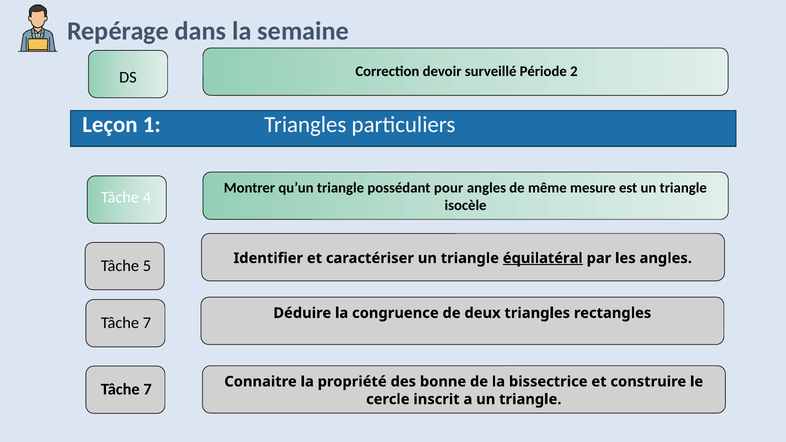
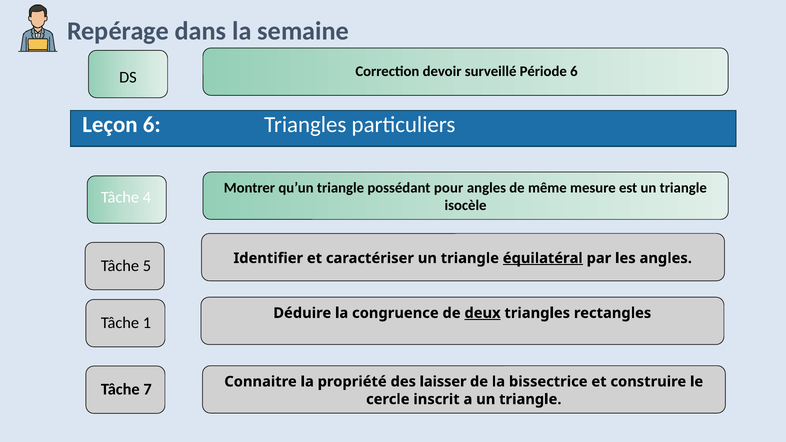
Période 2: 2 -> 6
Leçon 1: 1 -> 6
deux underline: none -> present
7 at (147, 323): 7 -> 1
bonne: bonne -> laisser
